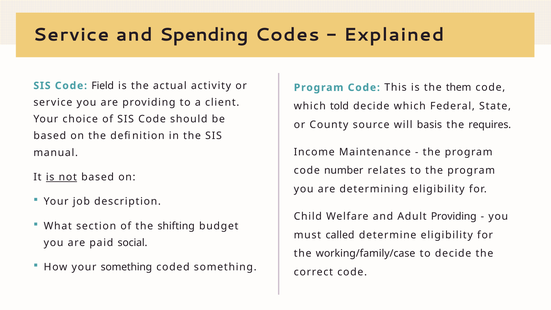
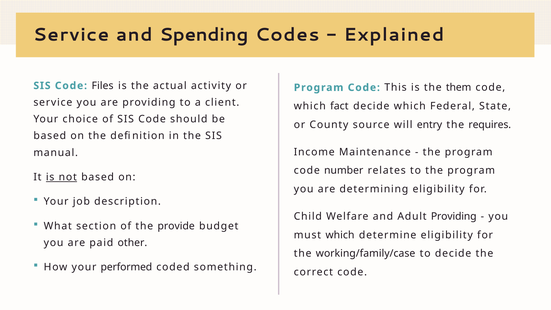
Field: Field -> Files
told: told -> fact
basis: basis -> entry
shifting: shifting -> provide
must called: called -> which
social: social -> other
your something: something -> performed
